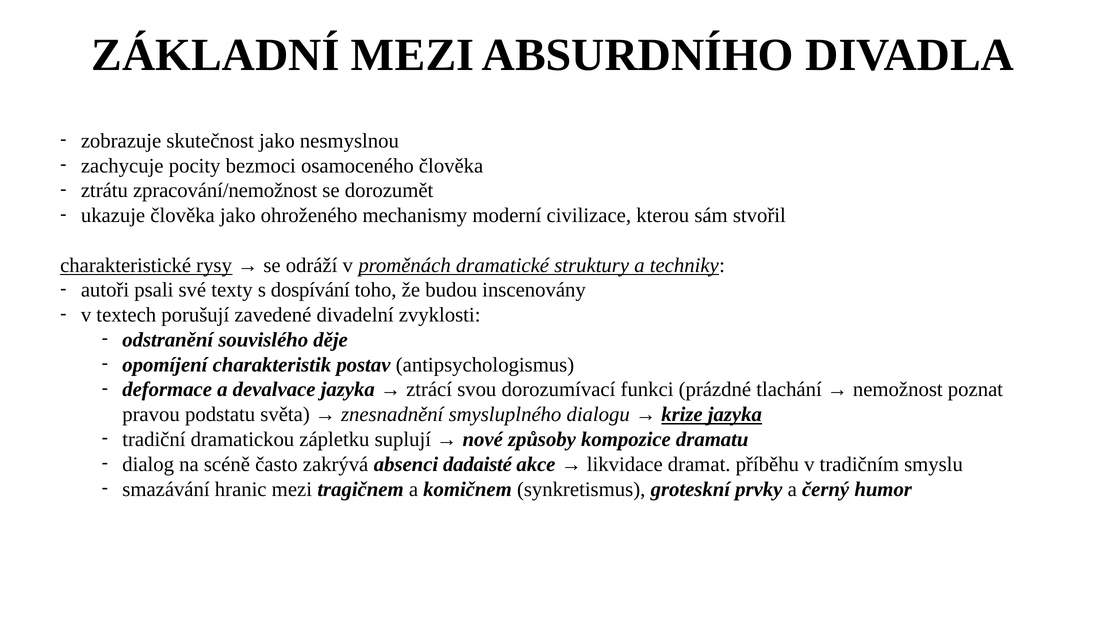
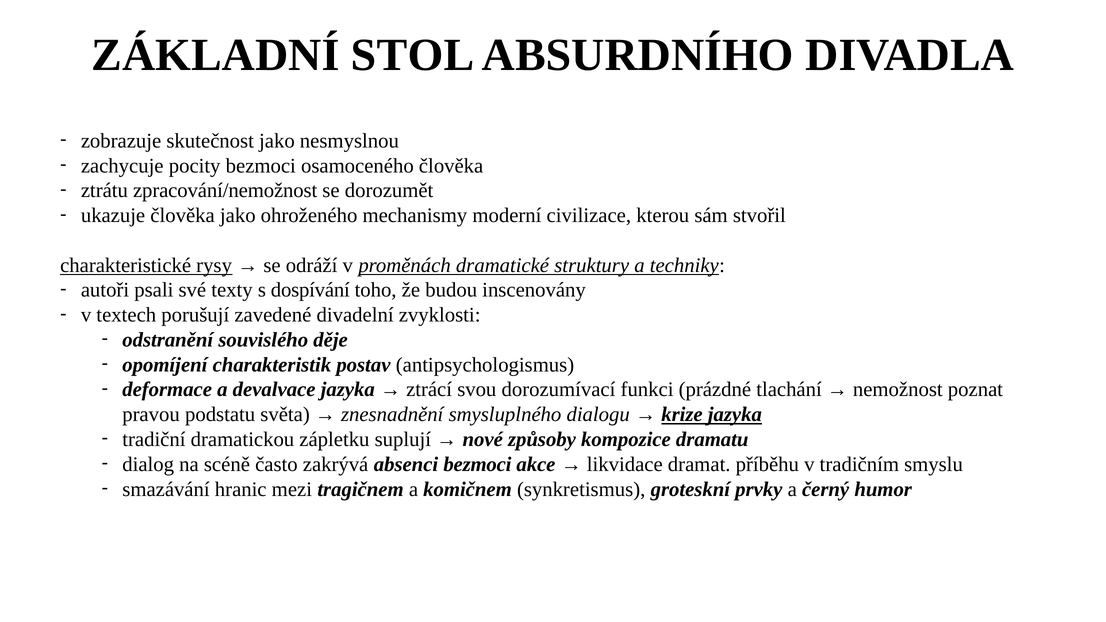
ZÁKLADNÍ MEZI: MEZI -> STOL
absenci dadaisté: dadaisté -> bezmoci
